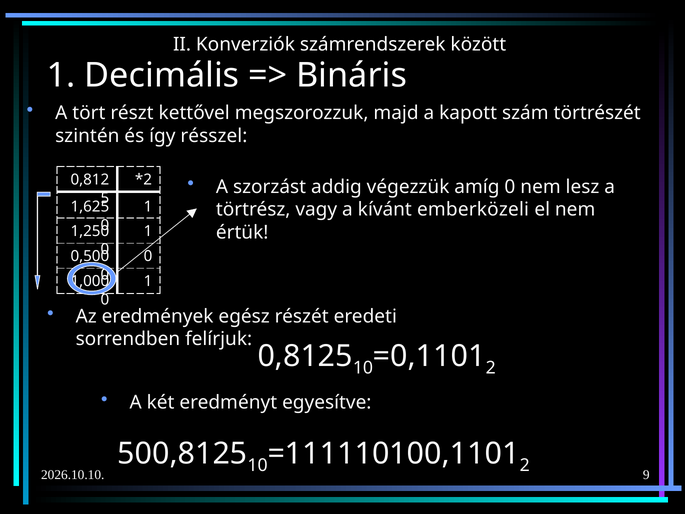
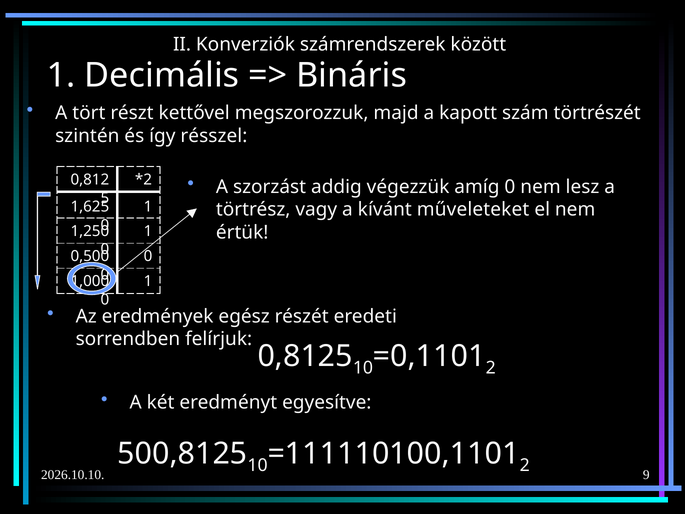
emberközeli: emberközeli -> műveleteket
